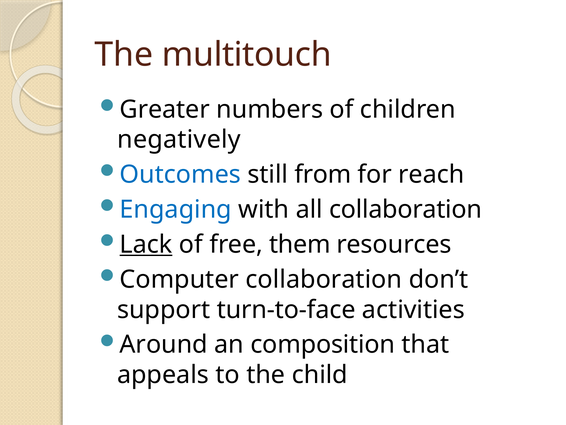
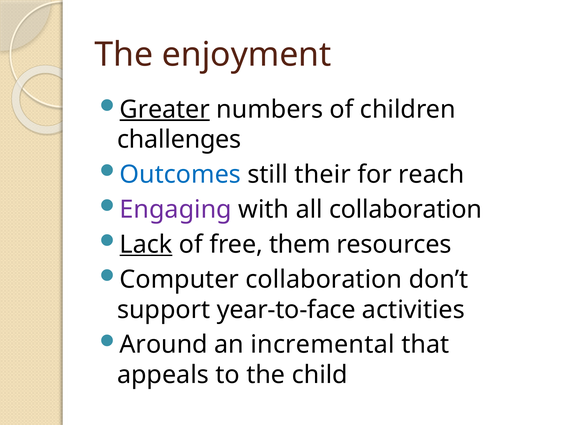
multitouch: multitouch -> enjoyment
Greater underline: none -> present
negatively: negatively -> challenges
from: from -> their
Engaging colour: blue -> purple
turn-to-face: turn-to-face -> year-to-face
composition: composition -> incremental
